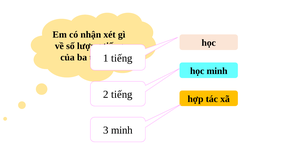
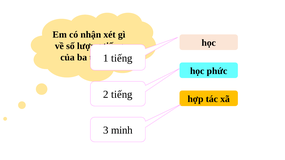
học minh: minh -> phức
